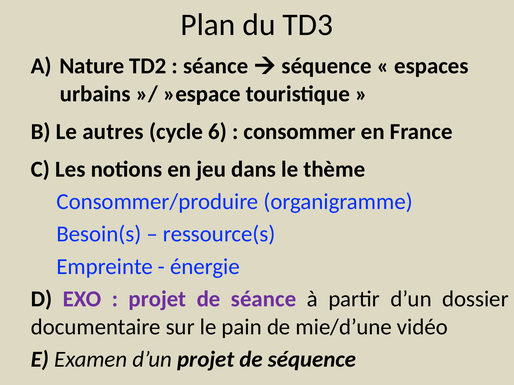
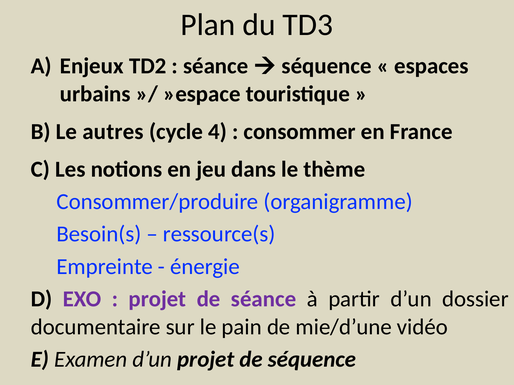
Nature: Nature -> Enjeux
6: 6 -> 4
